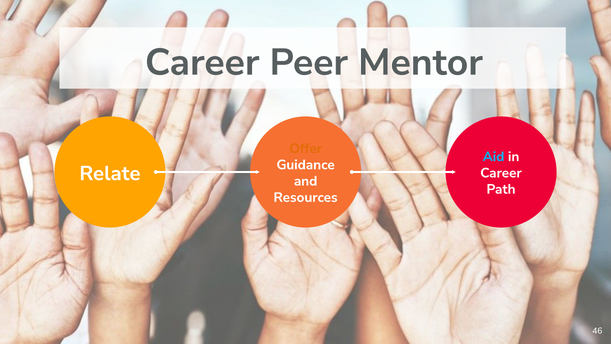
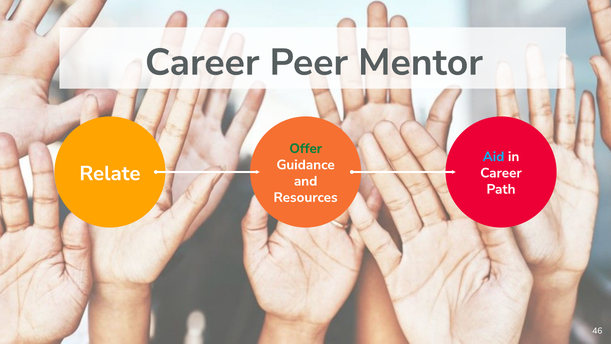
Offer colour: orange -> green
